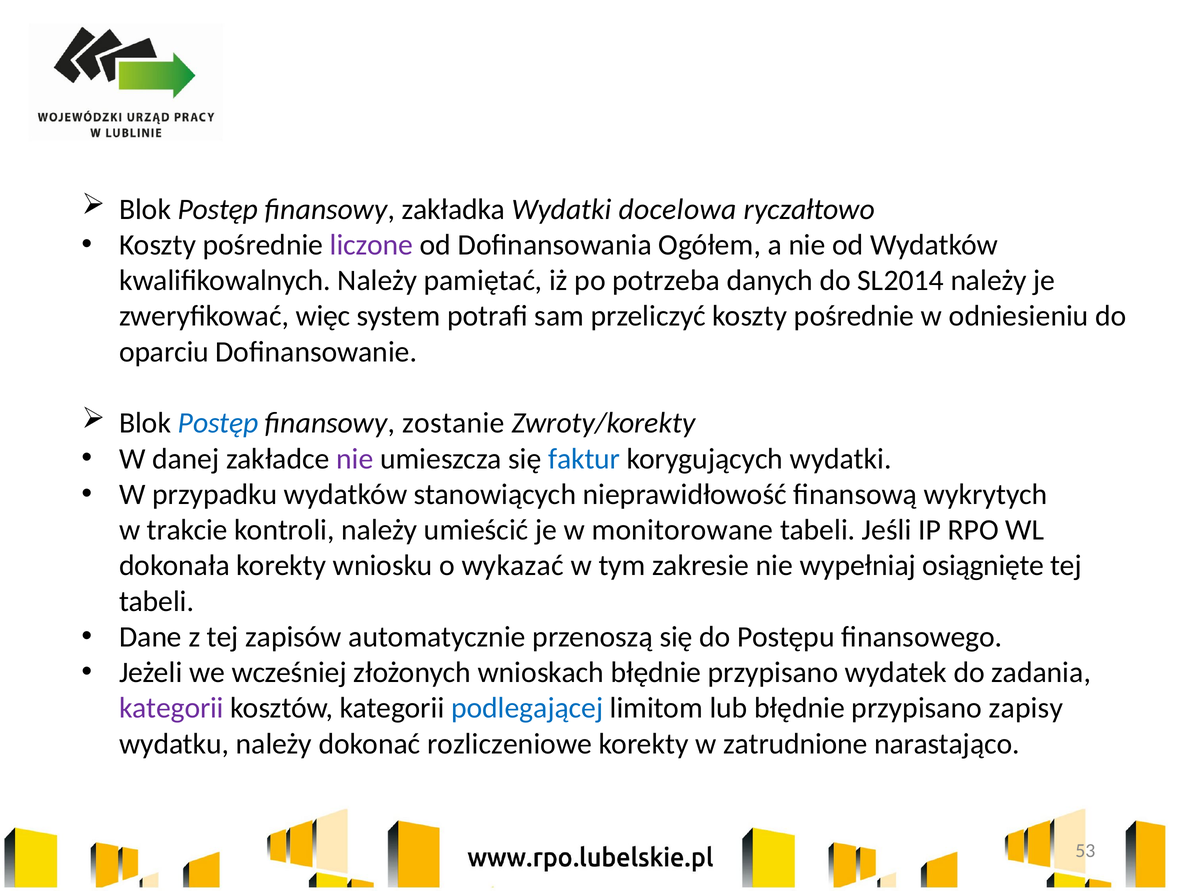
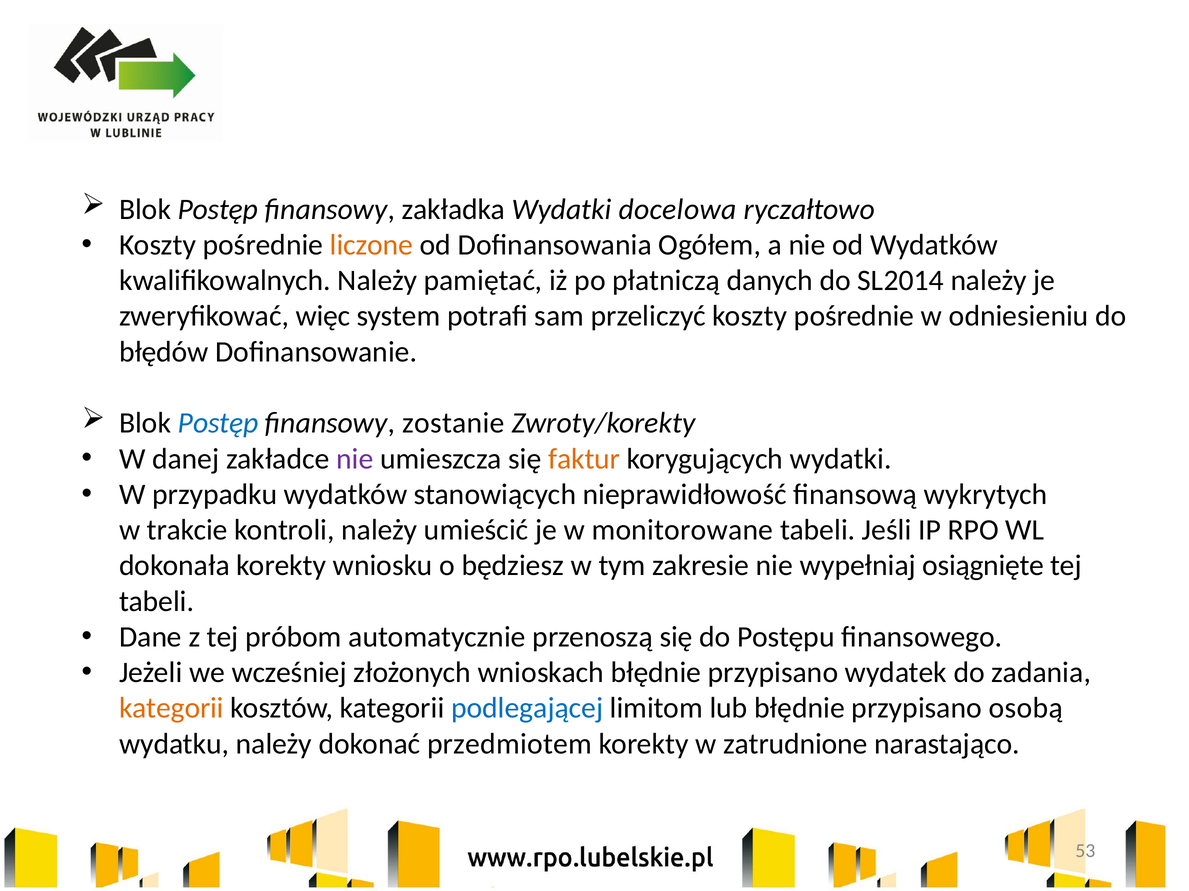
liczone colour: purple -> orange
potrzeba: potrzeba -> płatniczą
oparciu: oparciu -> błędów
faktur colour: blue -> orange
wykazać: wykazać -> będziesz
zapisów: zapisów -> próbom
kategorii at (171, 709) colour: purple -> orange
zapisy: zapisy -> osobą
rozliczeniowe: rozliczeniowe -> przedmiotem
